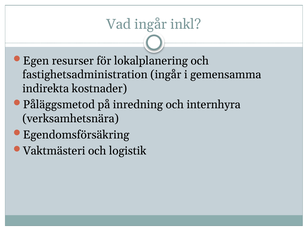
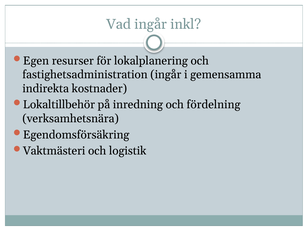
Påläggsmetod: Påläggsmetod -> Lokaltillbehör
internhyra: internhyra -> fördelning
